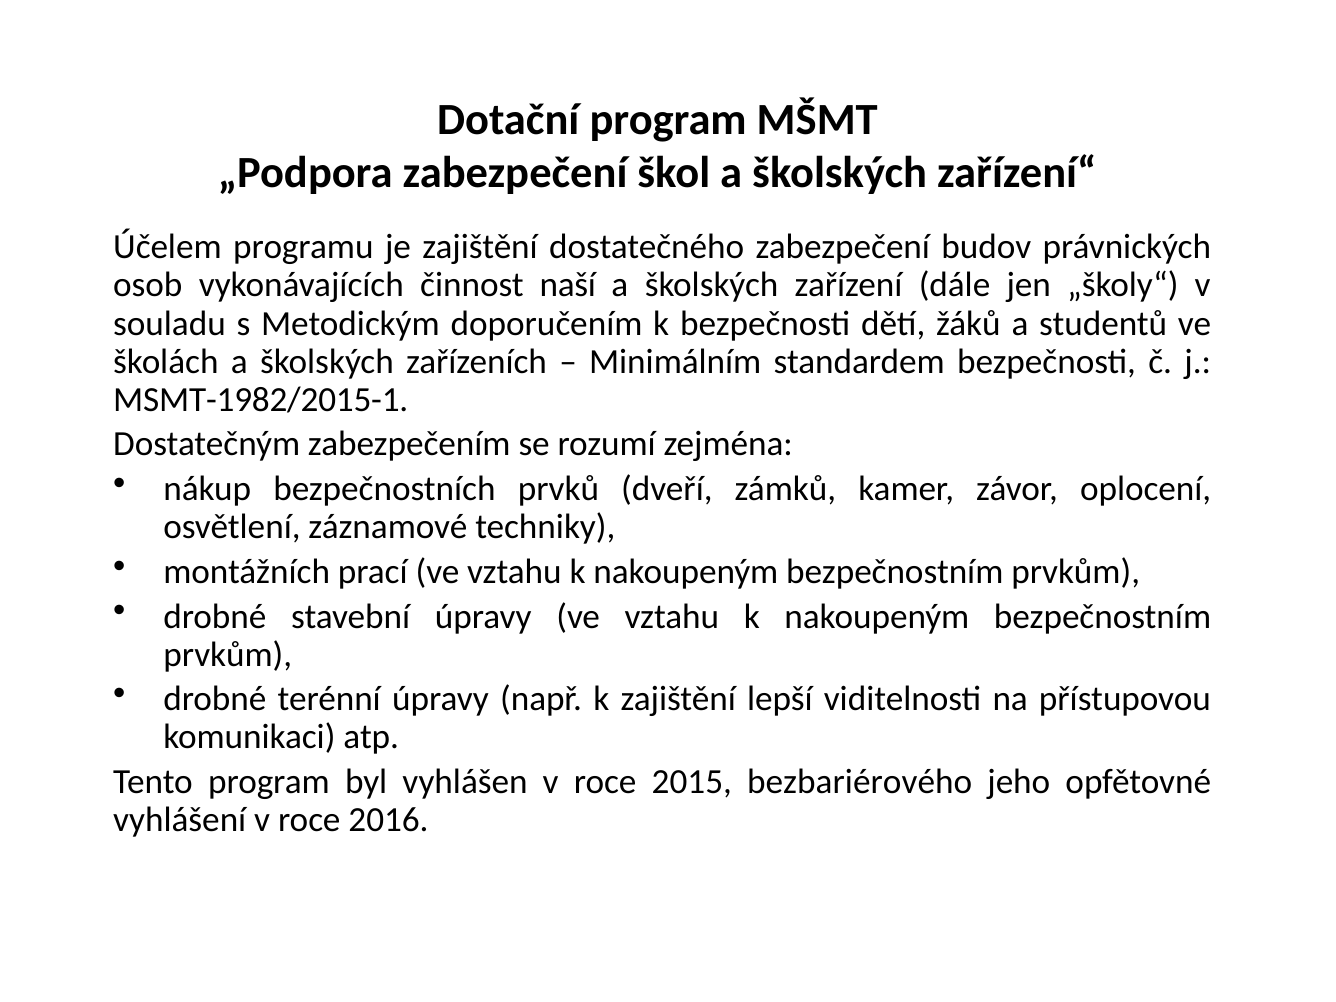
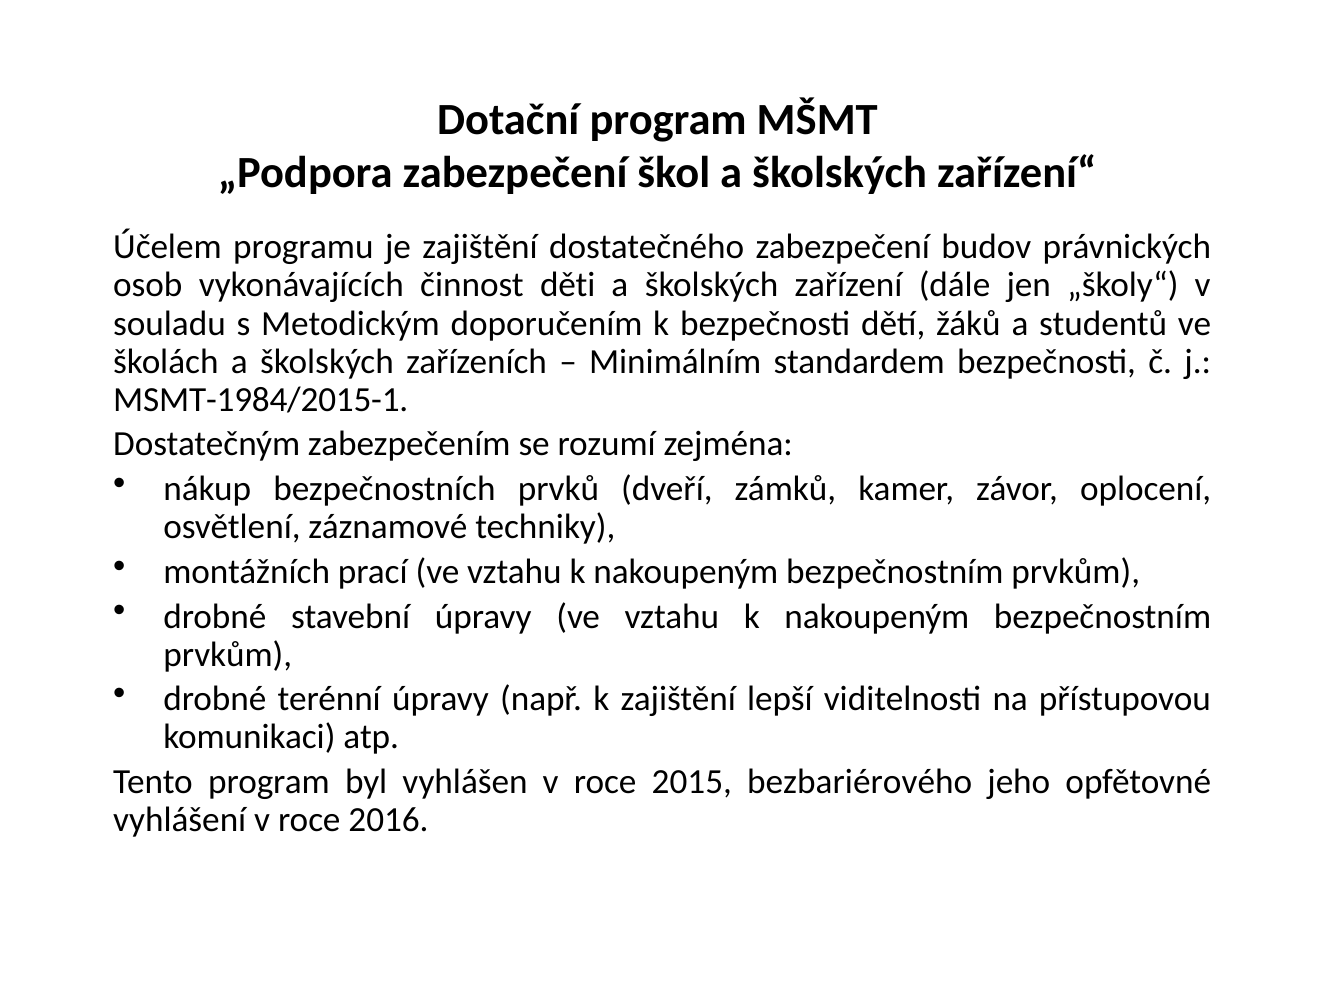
naší: naší -> děti
MSMT-1982/2015-1: MSMT-1982/2015-1 -> MSMT-1984/2015-1
